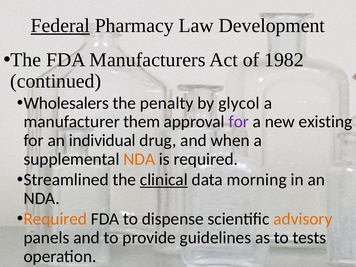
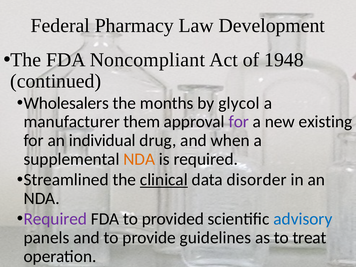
Federal underline: present -> none
Manufacturers: Manufacturers -> Noncompliant
1982: 1982 -> 1948
penalty: penalty -> months
morning: morning -> disorder
Required at (55, 219) colour: orange -> purple
dispense: dispense -> provided
advisory colour: orange -> blue
tests: tests -> treat
